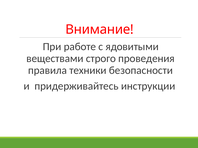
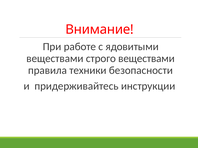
строго проведения: проведения -> веществами
